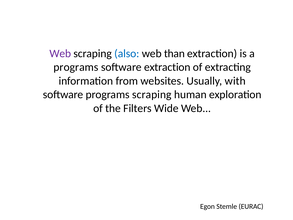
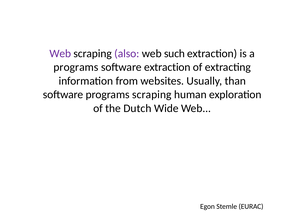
also colour: blue -> purple
than: than -> such
with: with -> than
Filters: Filters -> Dutch
